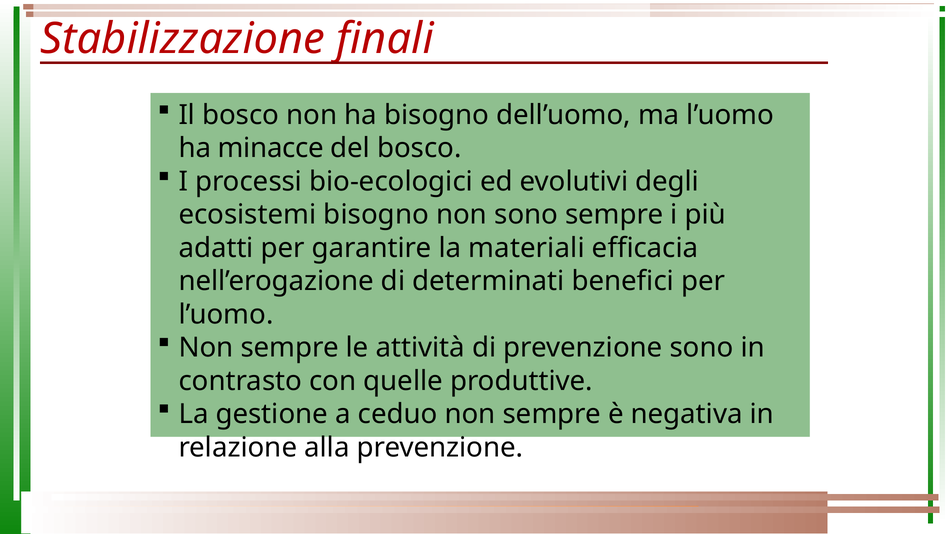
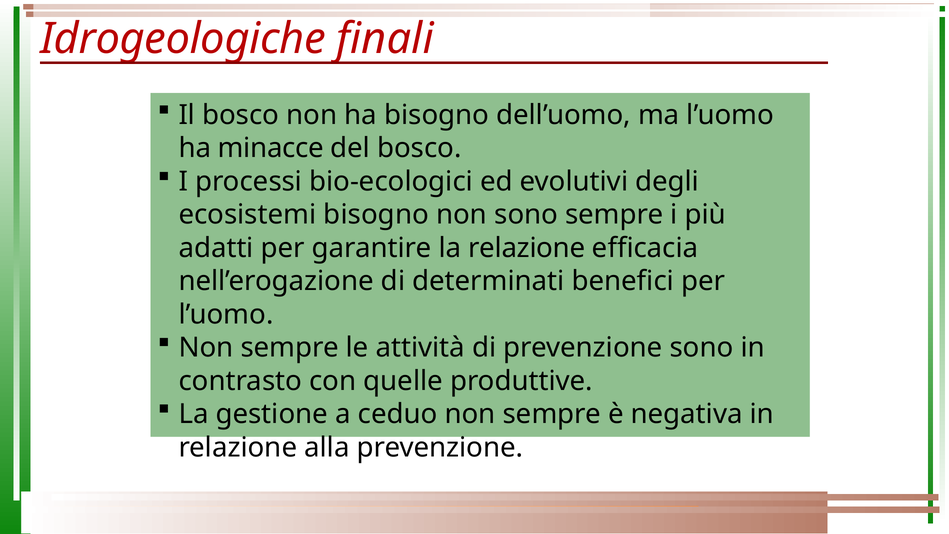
Stabilizzazione: Stabilizzazione -> Idrogeologiche
la materiali: materiali -> relazione
